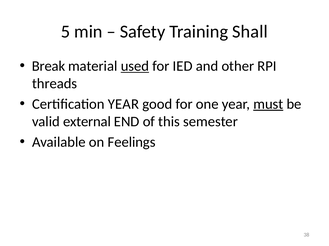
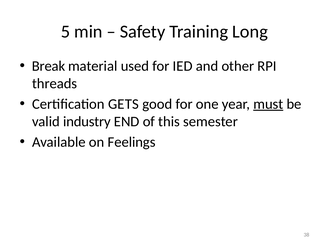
Shall: Shall -> Long
used underline: present -> none
Certification YEAR: YEAR -> GETS
external: external -> industry
